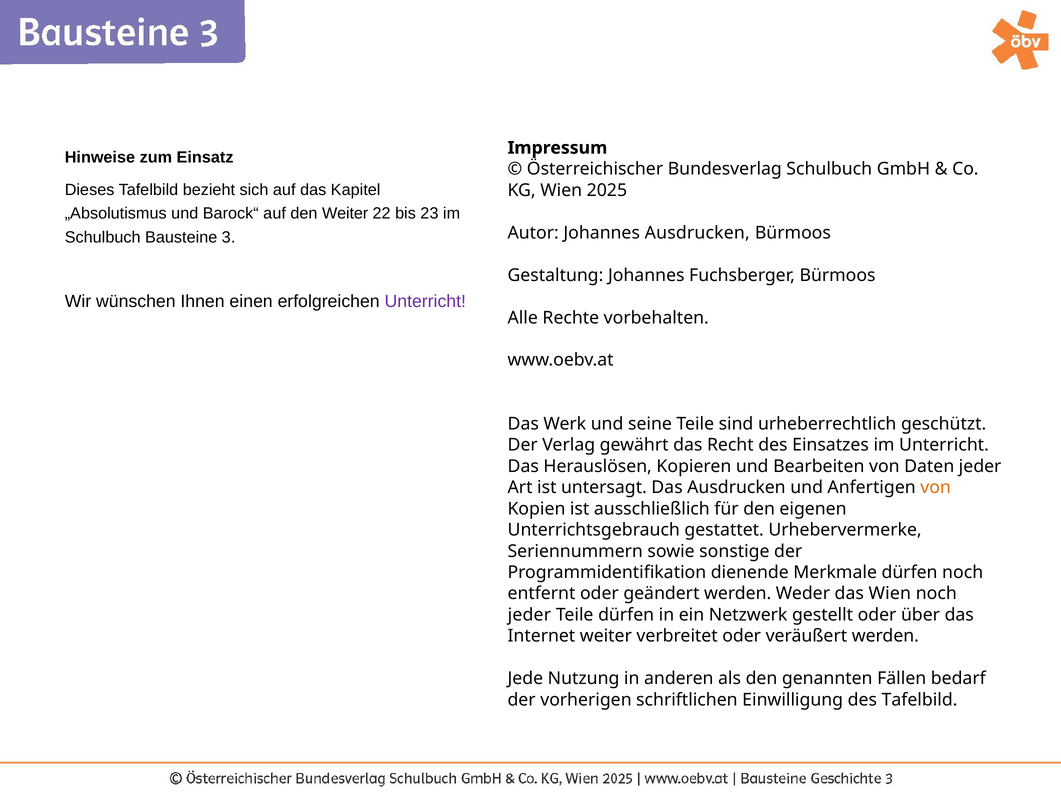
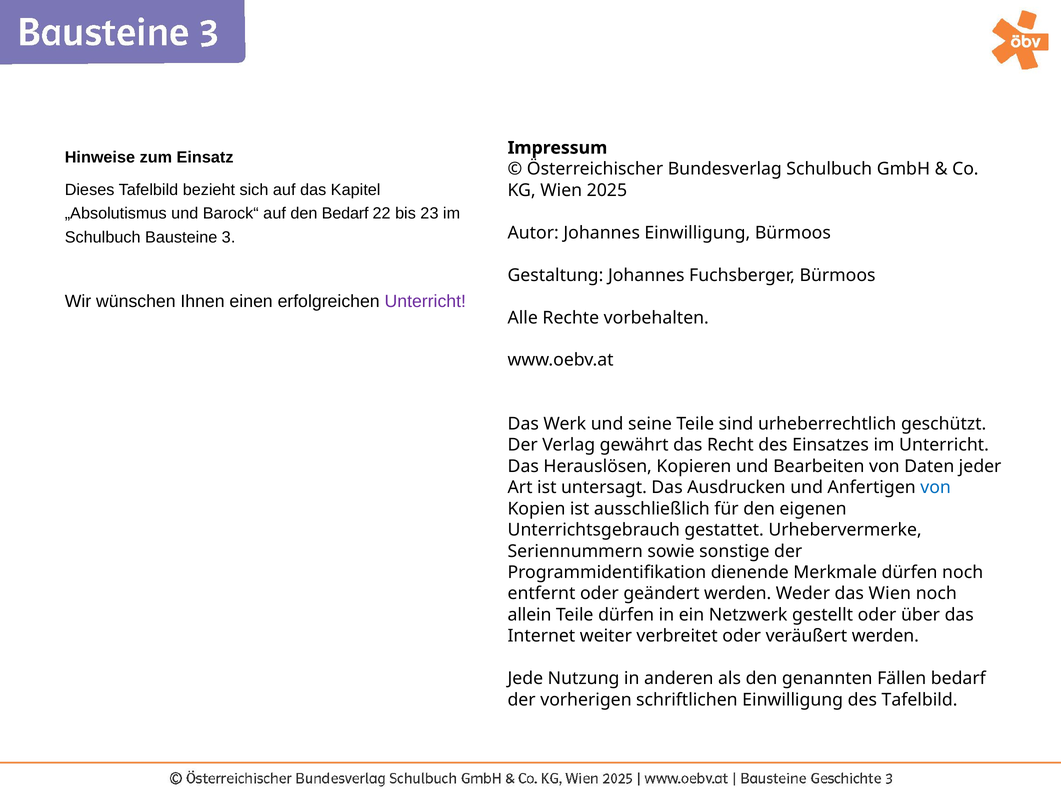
den Weiter: Weiter -> Bedarf
Johannes Ausdrucken: Ausdrucken -> Einwilligung
von at (936, 487) colour: orange -> blue
jeder at (529, 615): jeder -> allein
